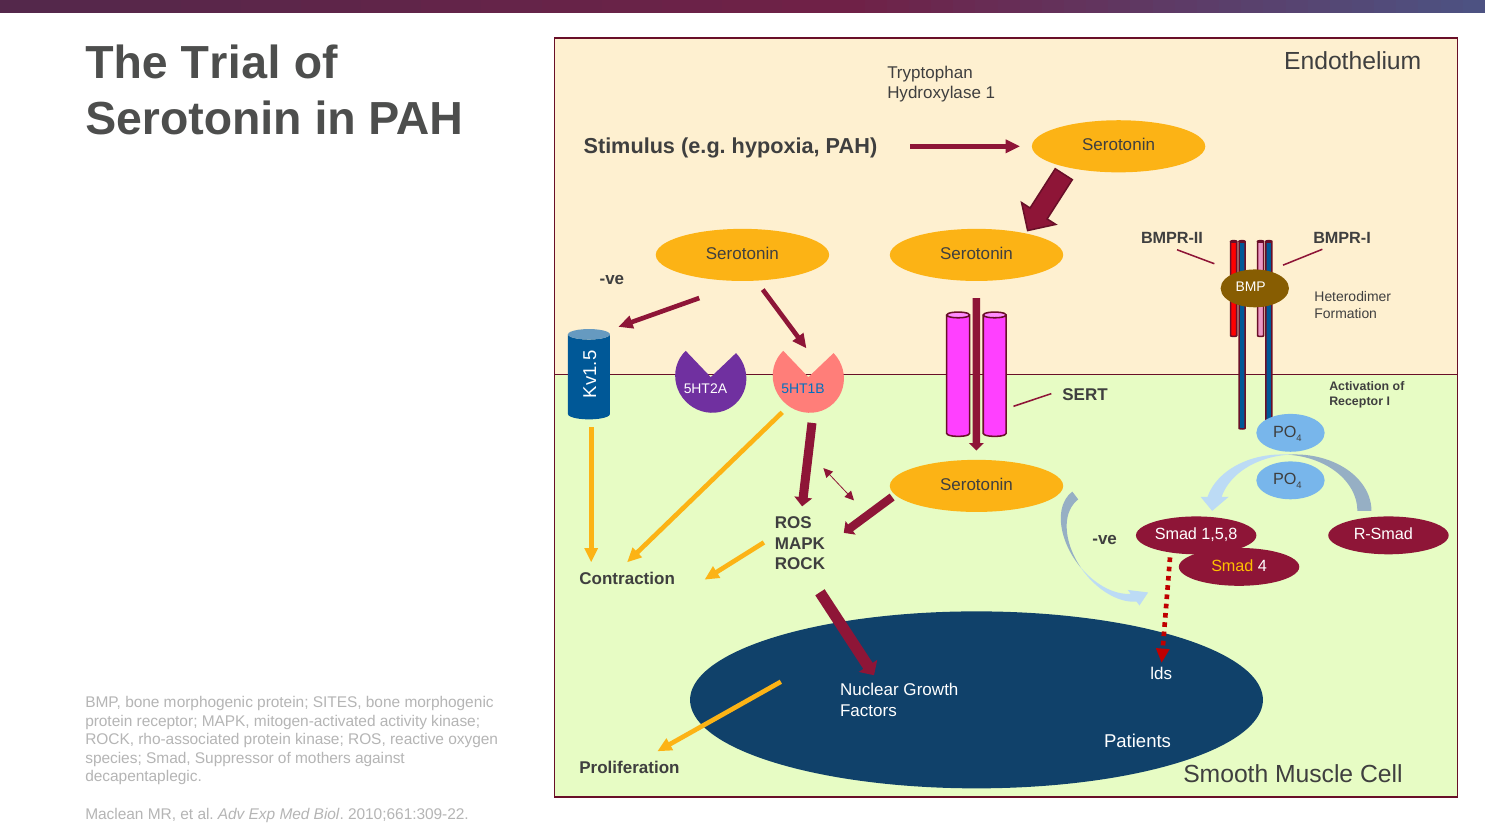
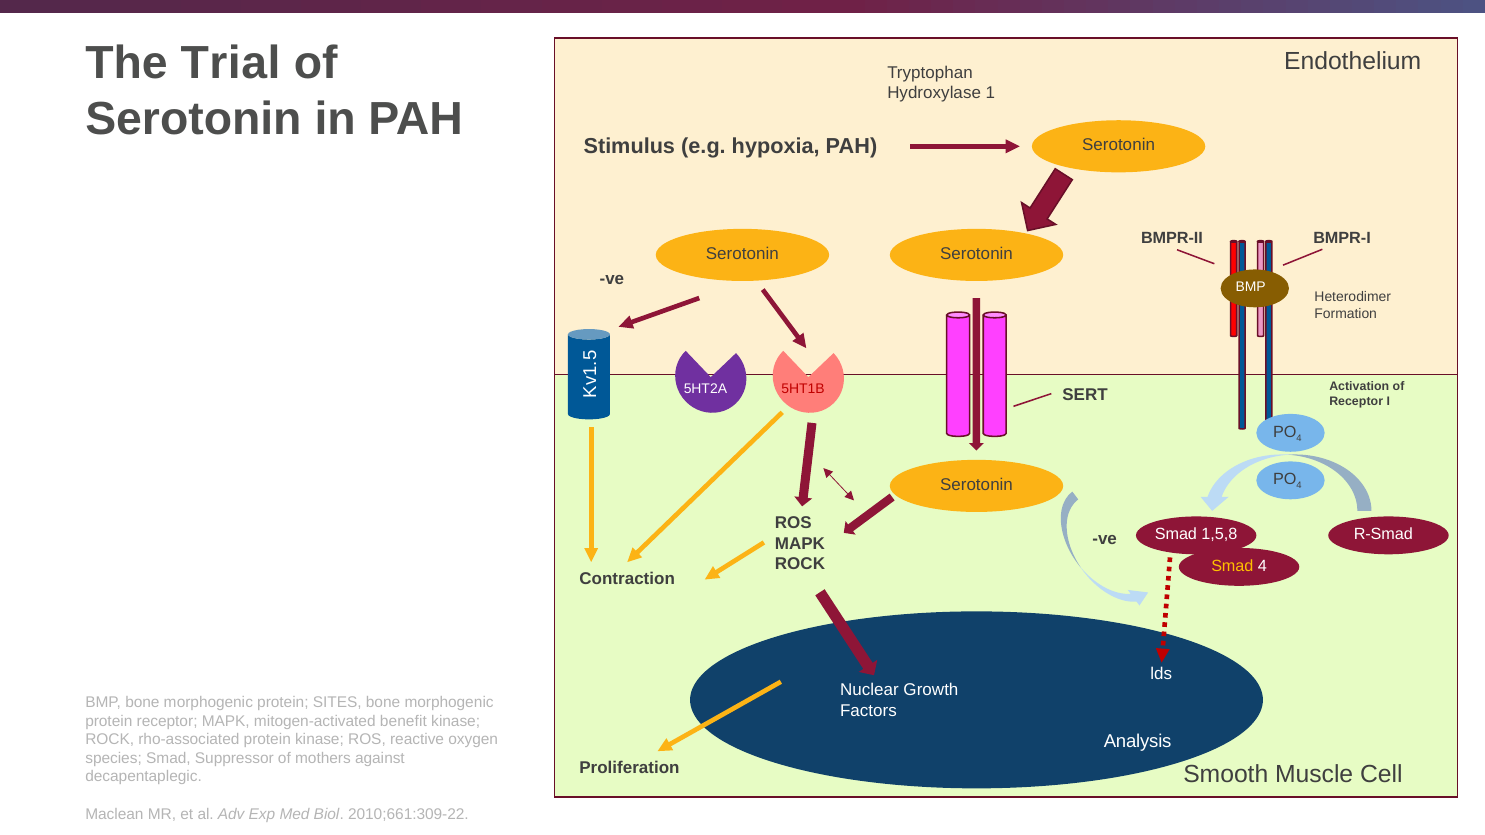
5HT1B colour: blue -> red
activity: activity -> benefit
Patients: Patients -> Analysis
